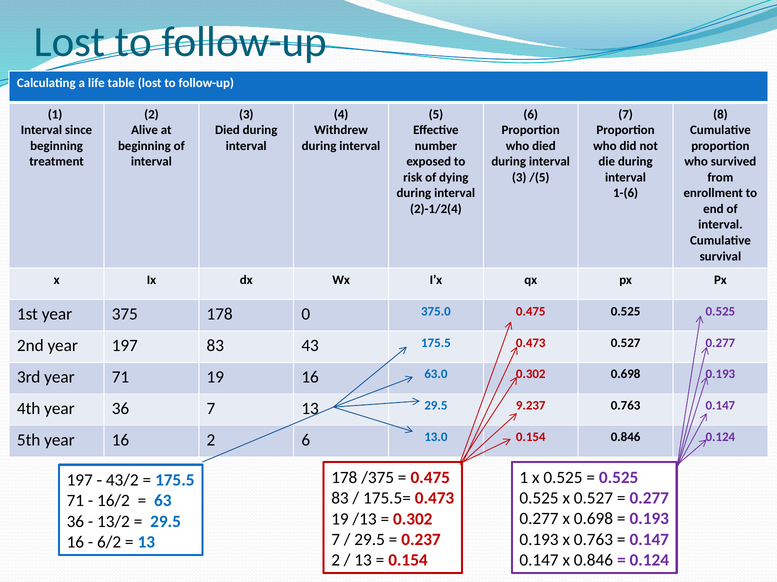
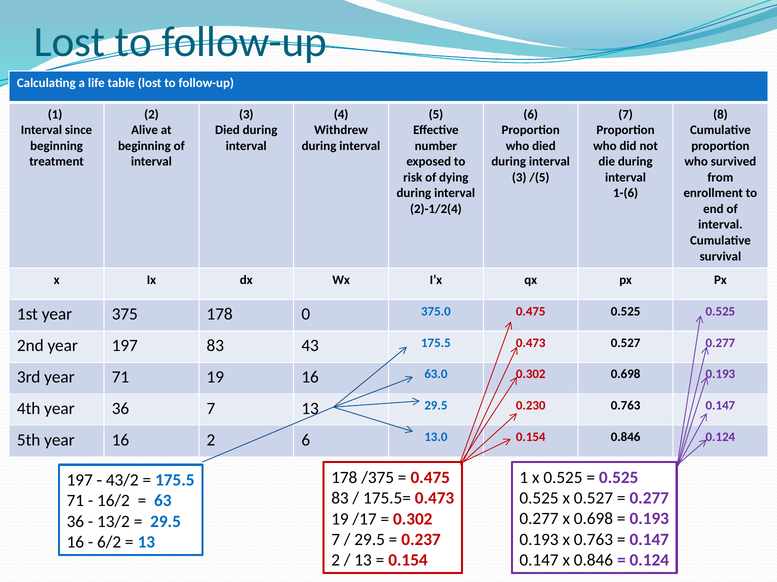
9.237: 9.237 -> 0.230
/13: /13 -> /17
